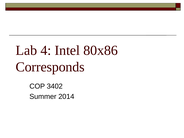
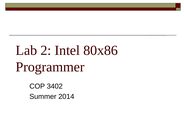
4: 4 -> 2
Corresponds: Corresponds -> Programmer
